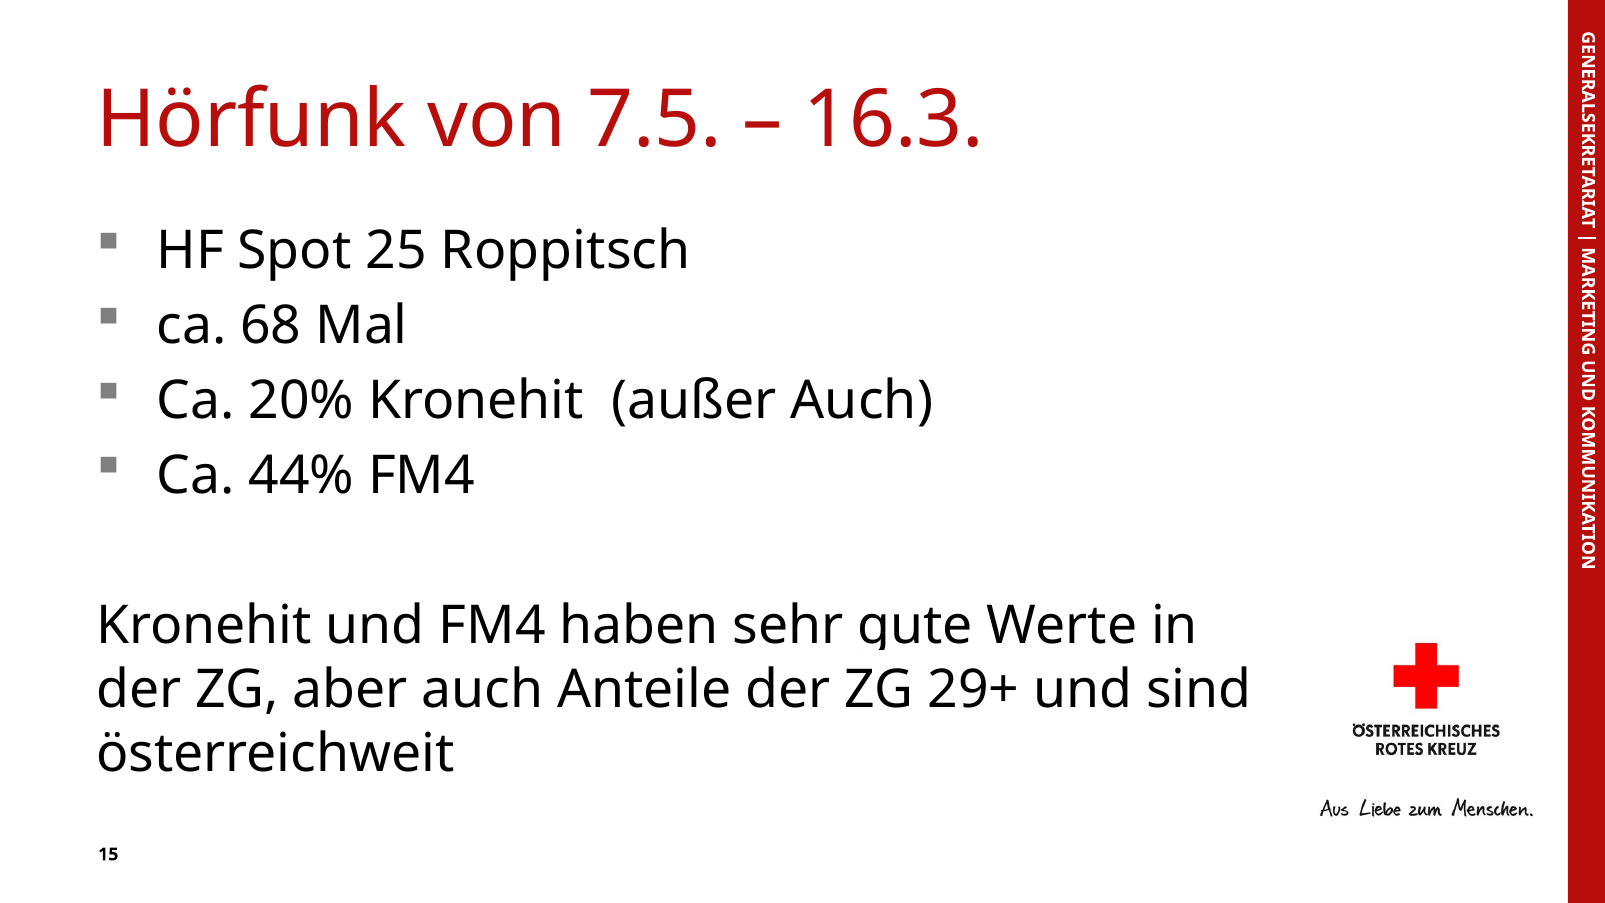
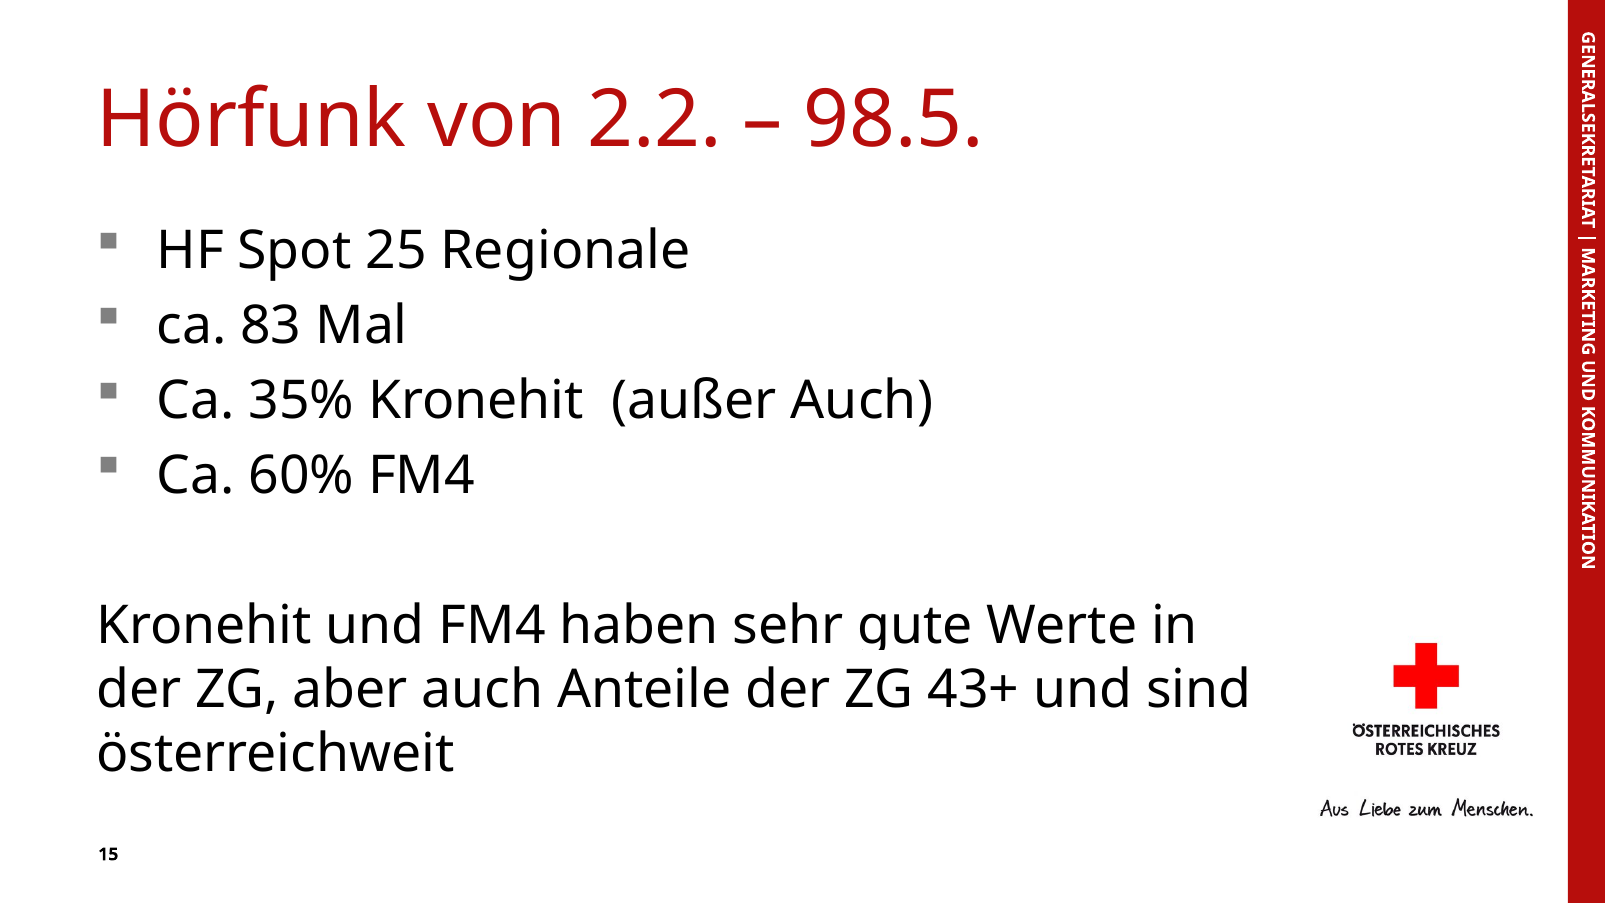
7.5: 7.5 -> 2.2
16.3: 16.3 -> 98.5
Roppitsch: Roppitsch -> Regionale
68: 68 -> 83
20%: 20% -> 35%
44%: 44% -> 60%
29+: 29+ -> 43+
